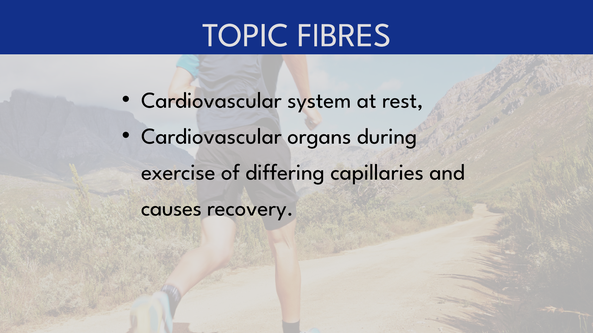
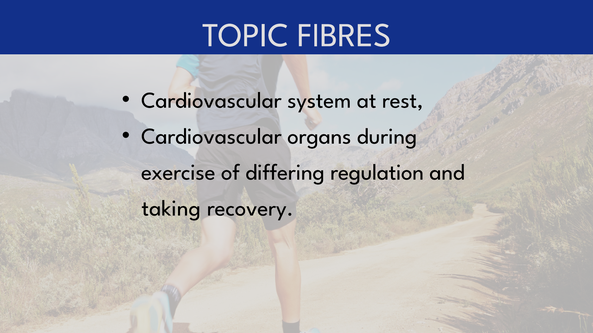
capillaries: capillaries -> regulation
causes: causes -> taking
